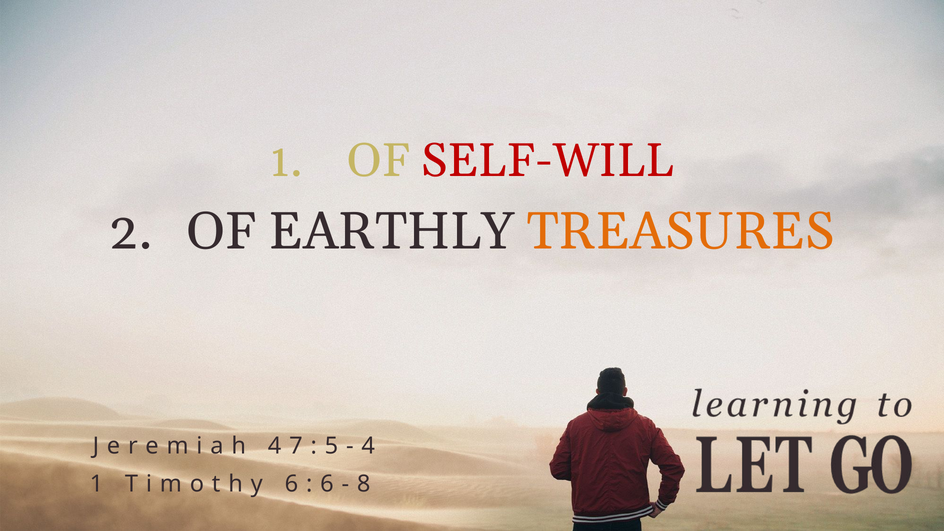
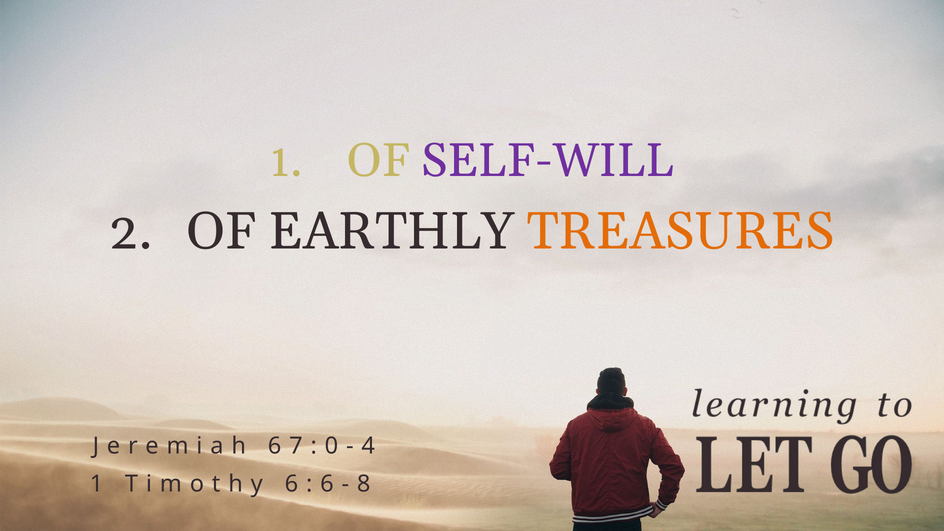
SELF-WILL colour: red -> purple
4 at (275, 446): 4 -> 6
5: 5 -> 0
